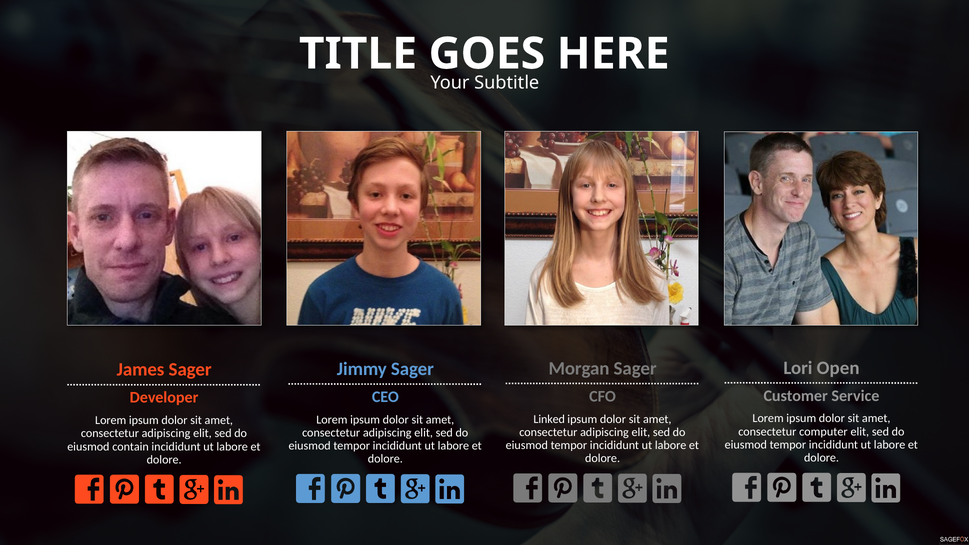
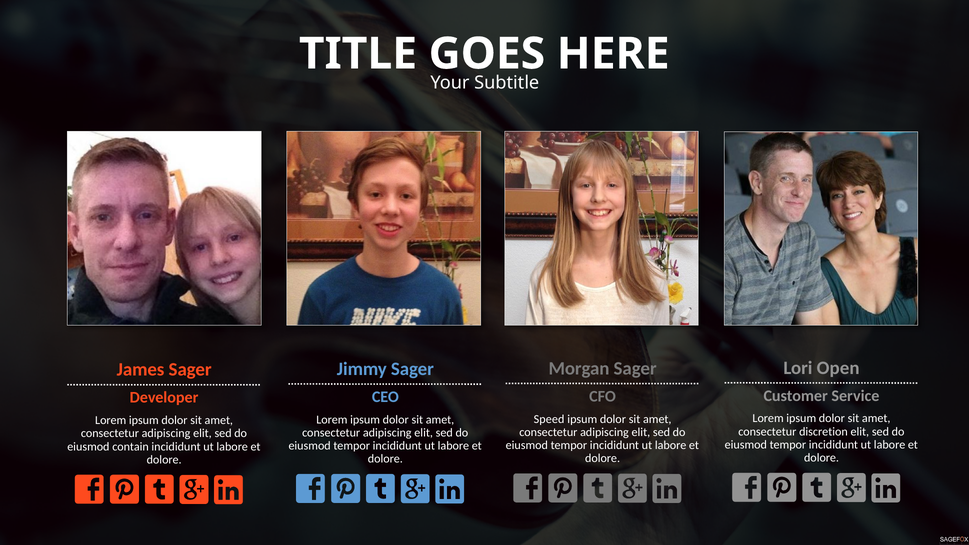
Linked: Linked -> Speed
computer: computer -> discretion
